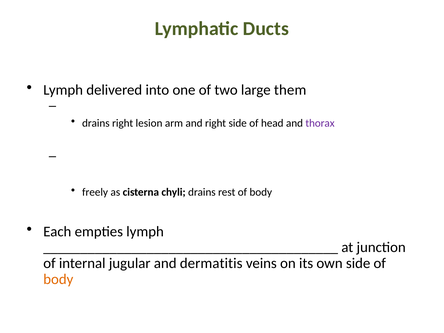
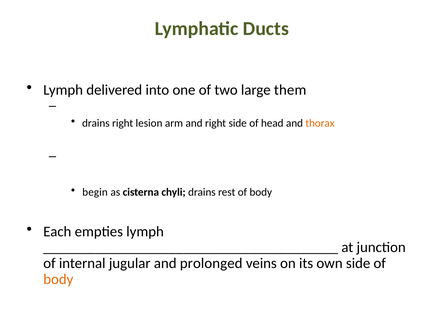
thorax colour: purple -> orange
freely: freely -> begin
dermatitis: dermatitis -> prolonged
